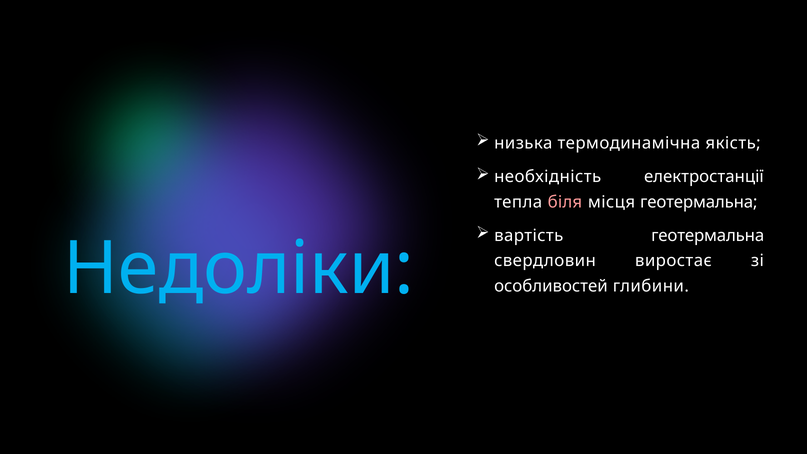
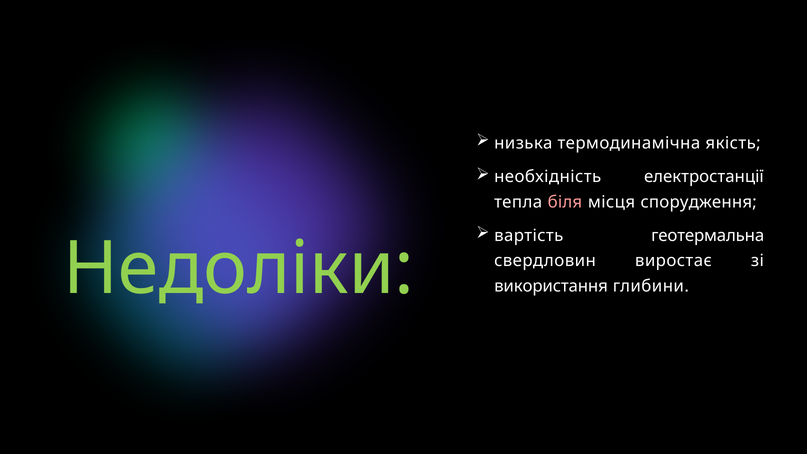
місця геотермальна: геотермальна -> спорудження
Недоліки colour: light blue -> light green
особливостей: особливостей -> використання
